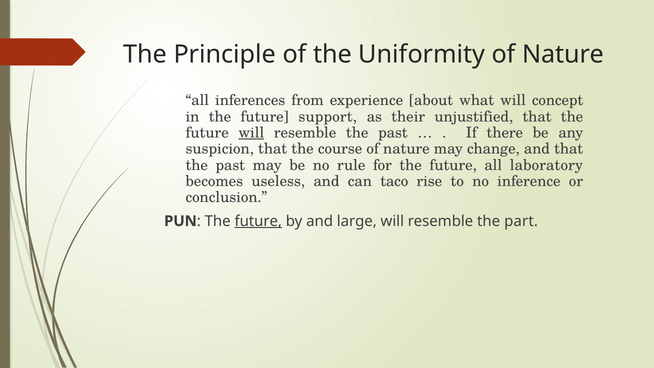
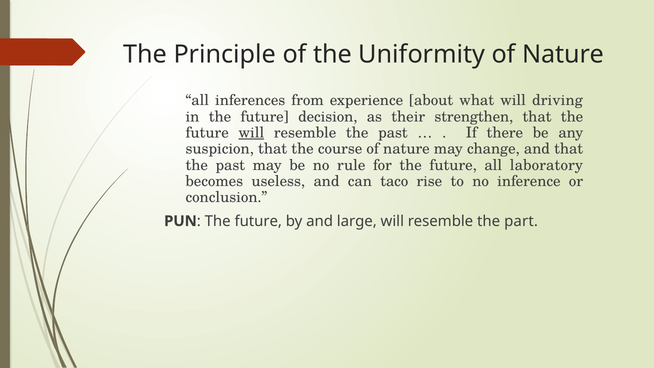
concept: concept -> driving
support: support -> decision
unjustified: unjustified -> strengthen
future at (258, 221) underline: present -> none
